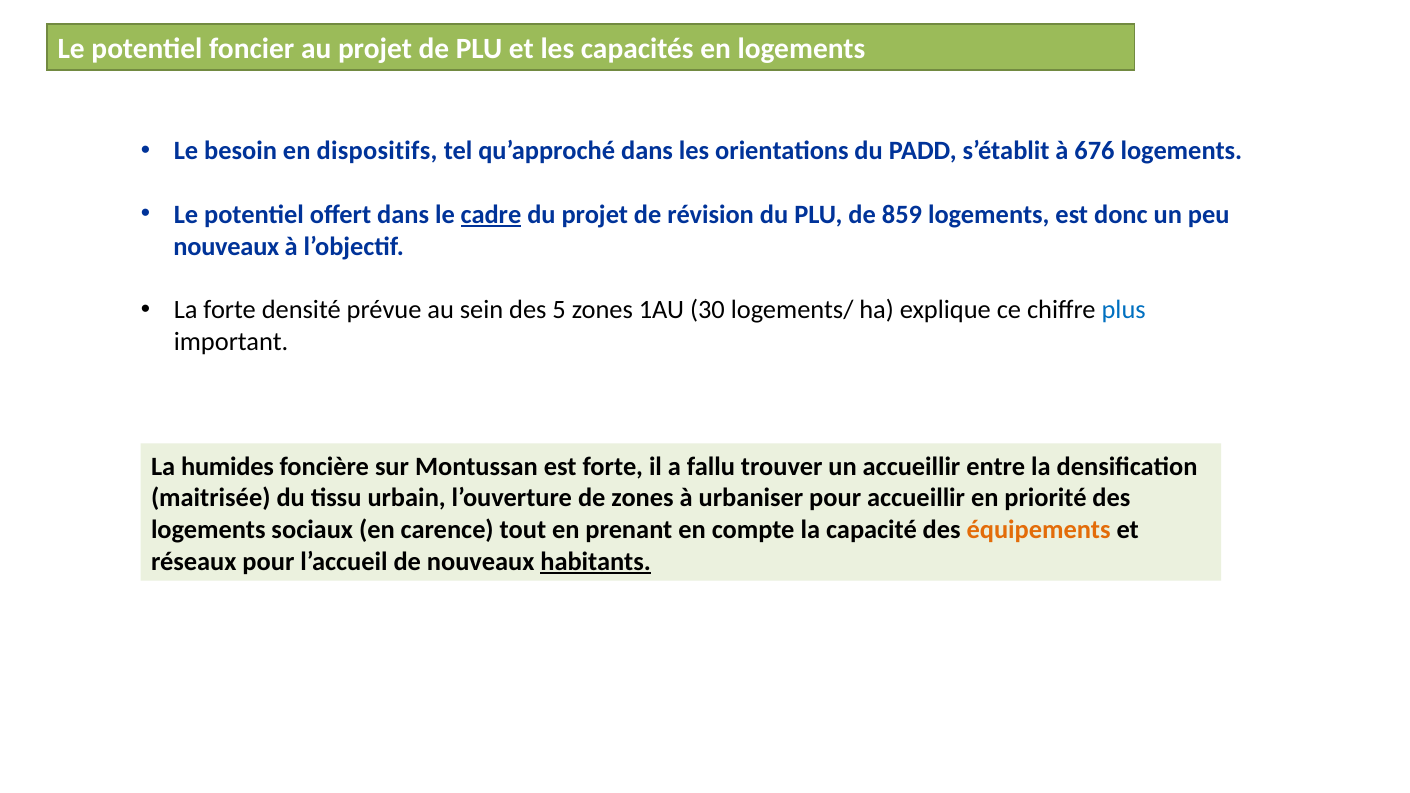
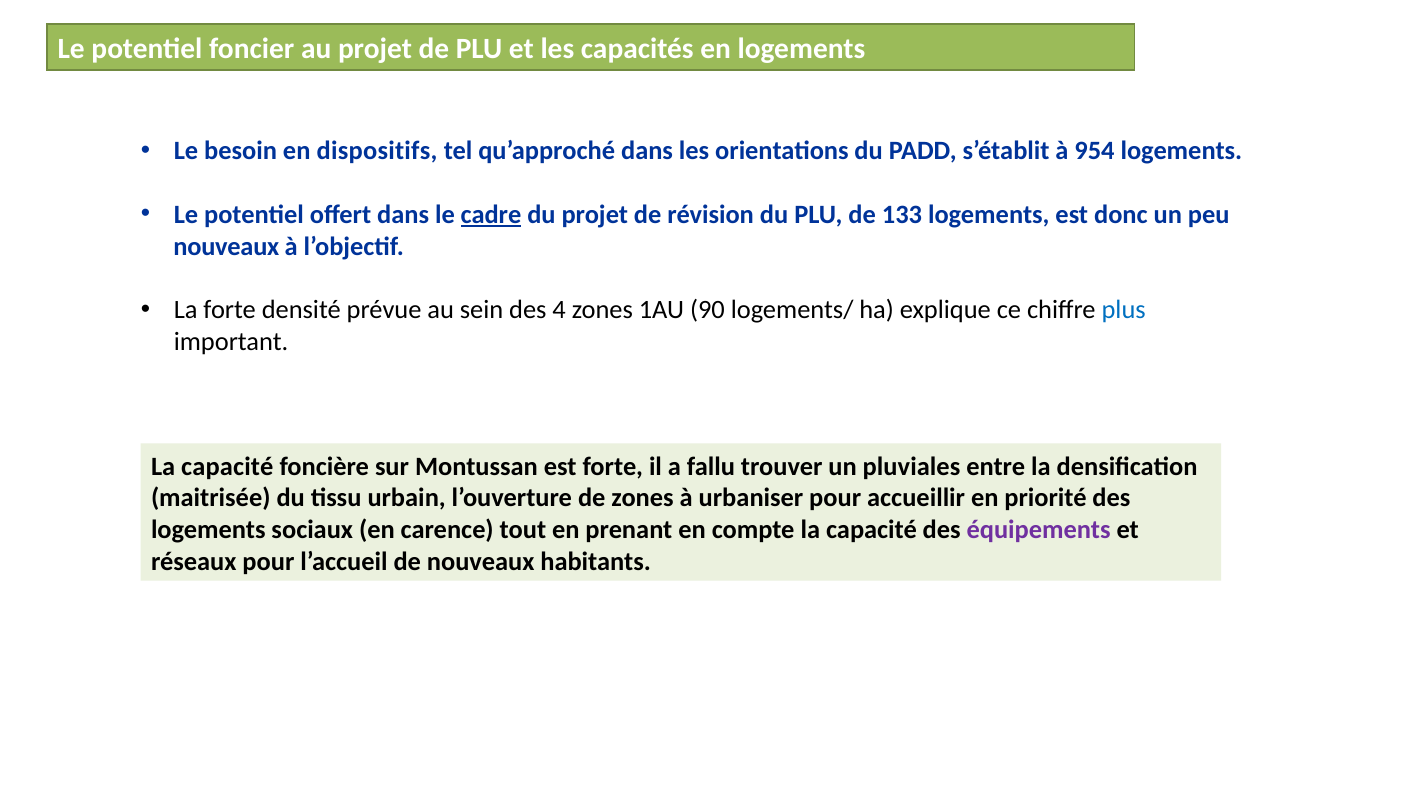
676: 676 -> 954
859: 859 -> 133
5: 5 -> 4
30: 30 -> 90
humides at (228, 466): humides -> capacité
un accueillir: accueillir -> pluviales
équipements colour: orange -> purple
habitants underline: present -> none
